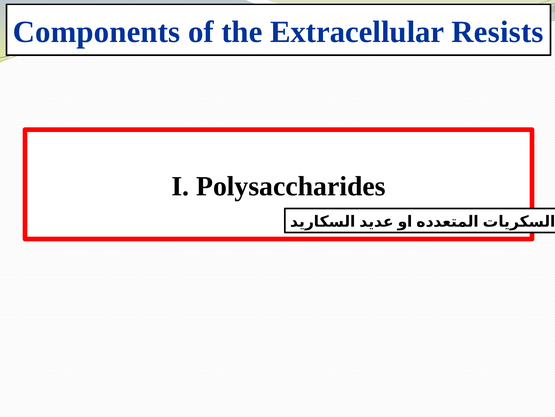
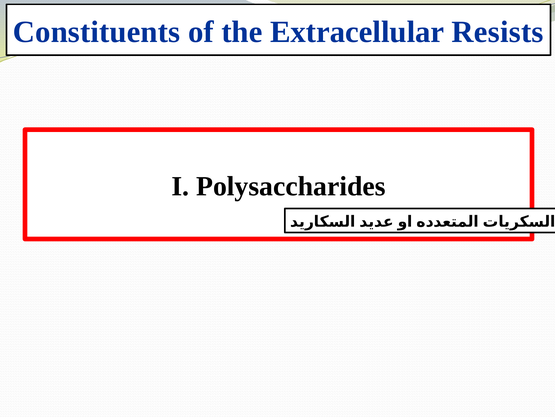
Components: Components -> Constituents
